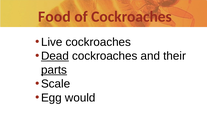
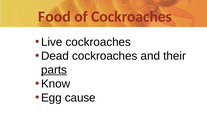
Dead underline: present -> none
Scale: Scale -> Know
would: would -> cause
